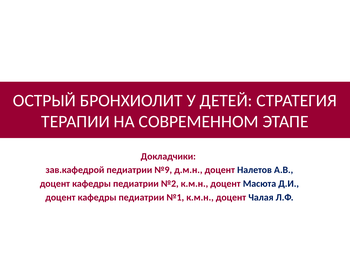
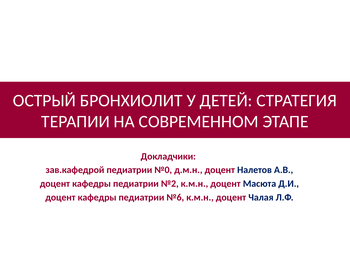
№9: №9 -> №0
№1: №1 -> №6
